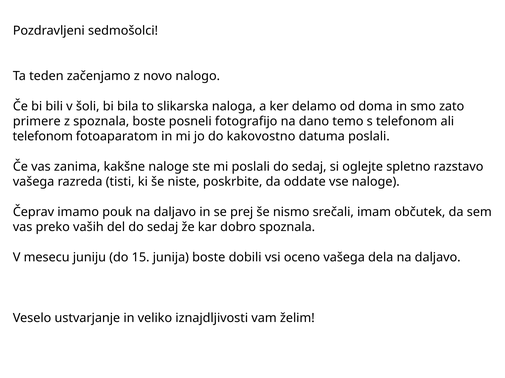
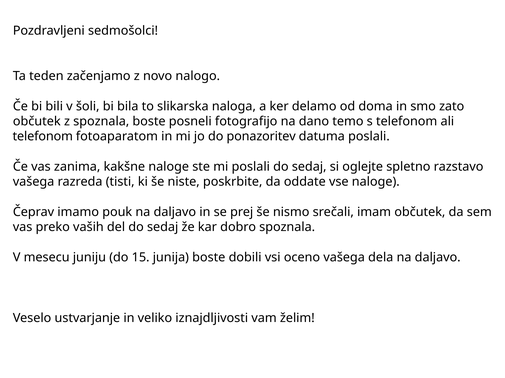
primere at (37, 122): primere -> občutek
kakovostno: kakovostno -> ponazoritev
